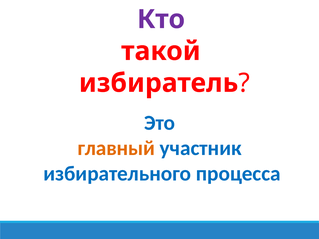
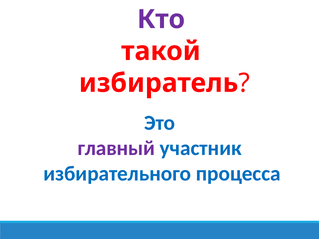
главный colour: orange -> purple
